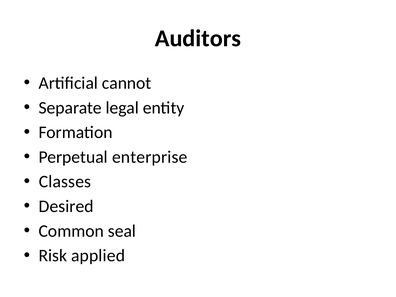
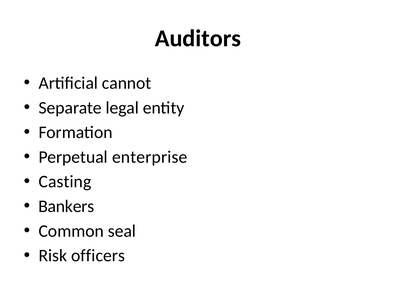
Classes: Classes -> Casting
Desired: Desired -> Bankers
applied: applied -> officers
